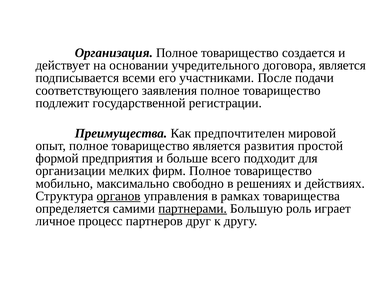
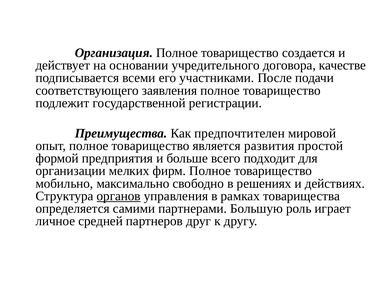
договора является: является -> качестве
партнерами underline: present -> none
процесс: процесс -> средней
